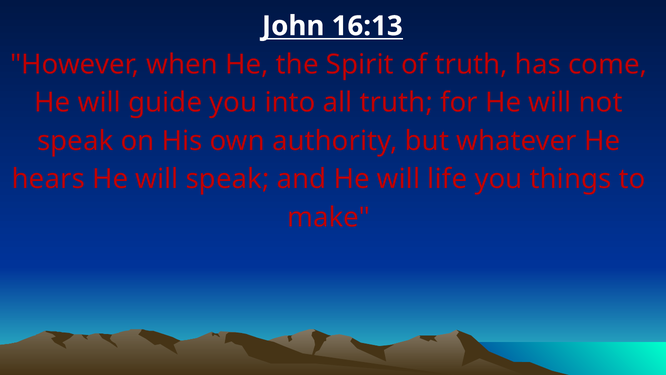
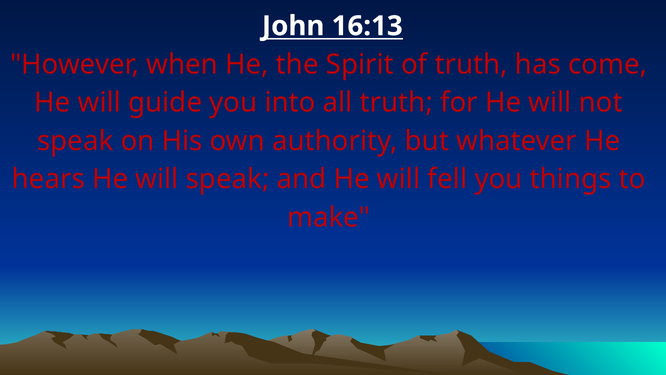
life: life -> fell
